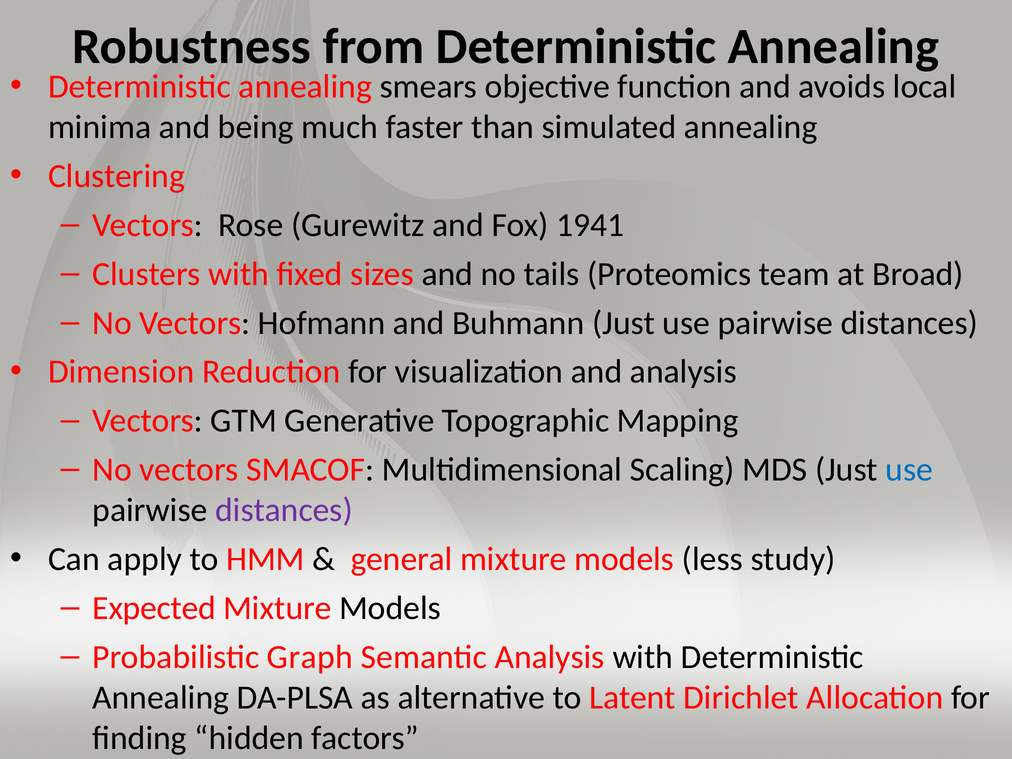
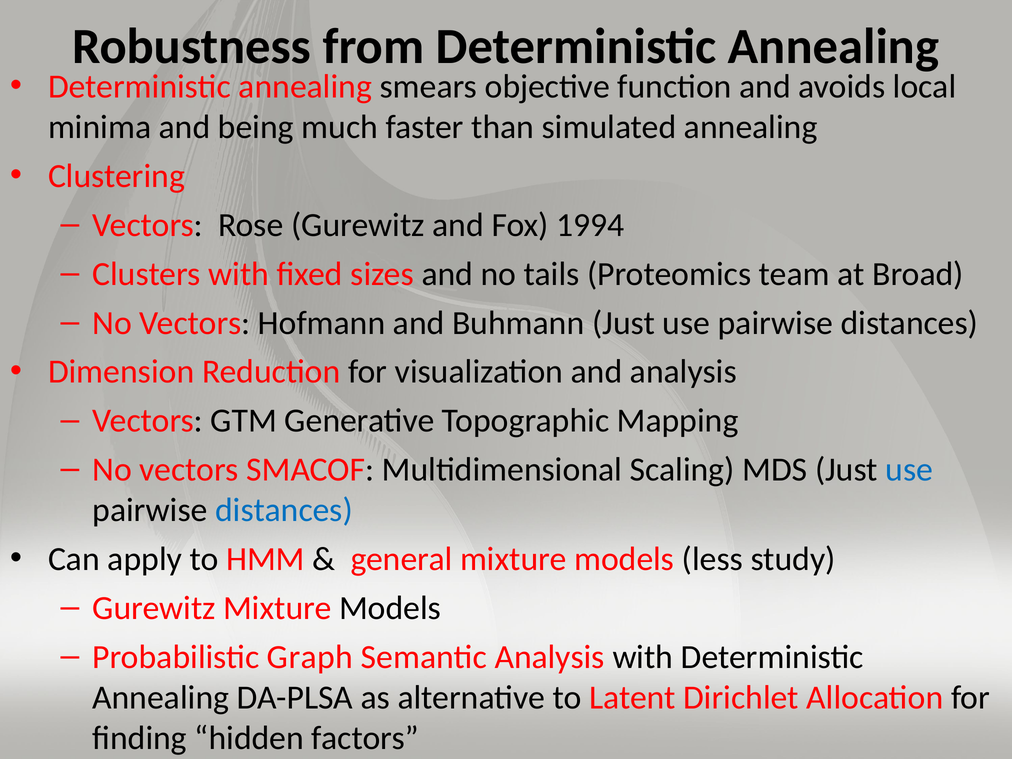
1941: 1941 -> 1994
distances at (284, 510) colour: purple -> blue
Expected at (154, 608): Expected -> Gurewitz
